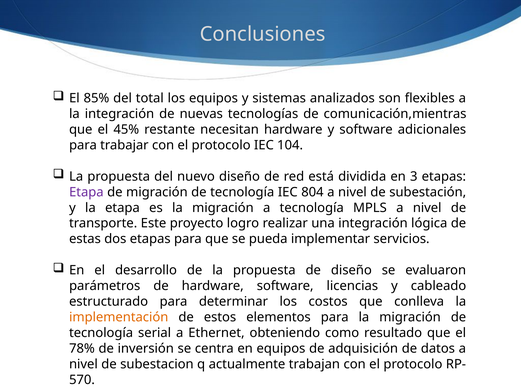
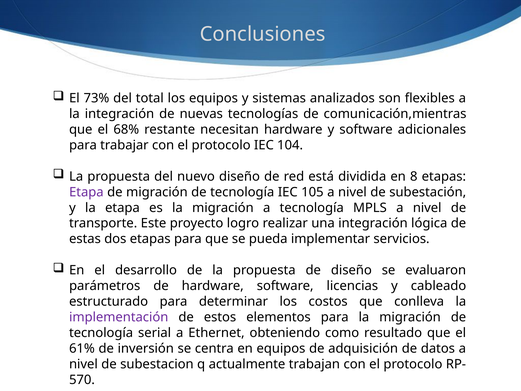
85%: 85% -> 73%
45%: 45% -> 68%
3: 3 -> 8
804: 804 -> 105
implementación colour: orange -> purple
78%: 78% -> 61%
